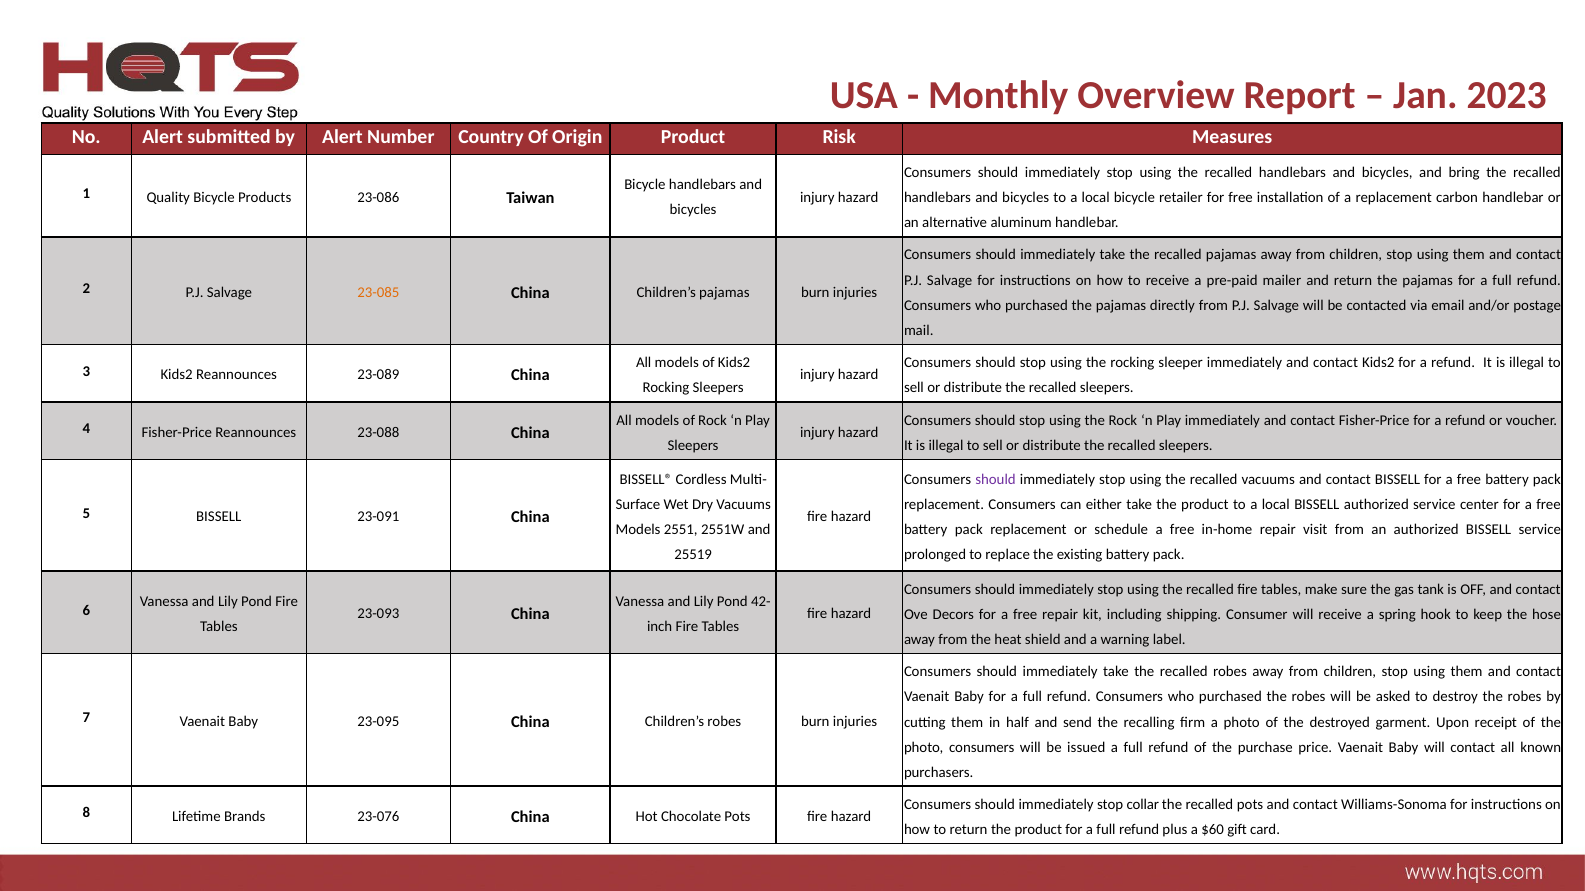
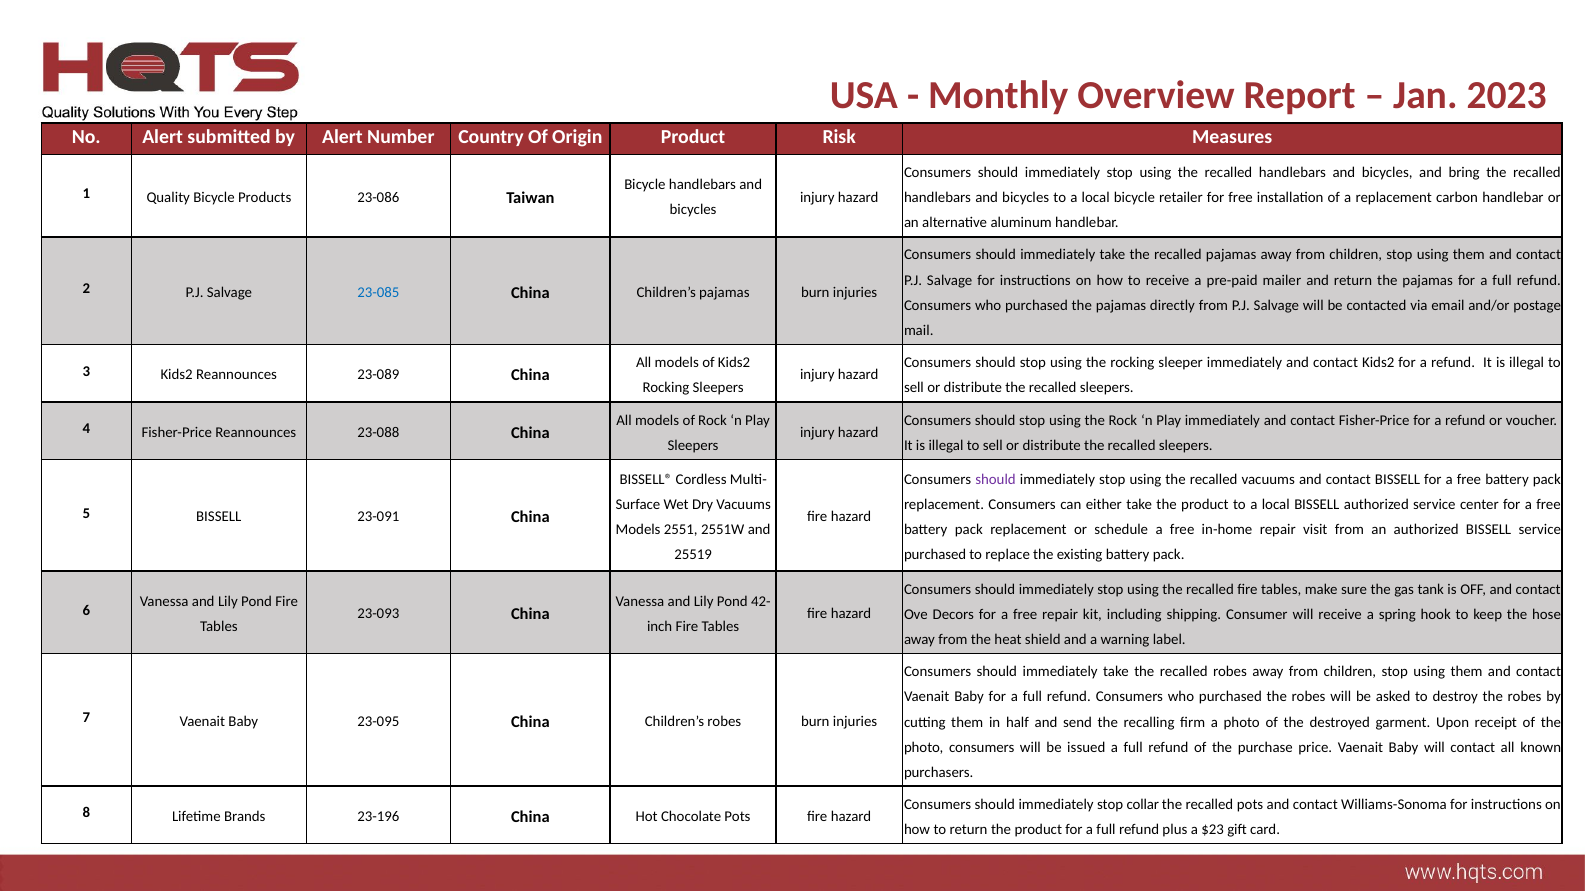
23-085 colour: orange -> blue
prolonged at (935, 555): prolonged -> purchased
23-076: 23-076 -> 23-196
$60: $60 -> $23
